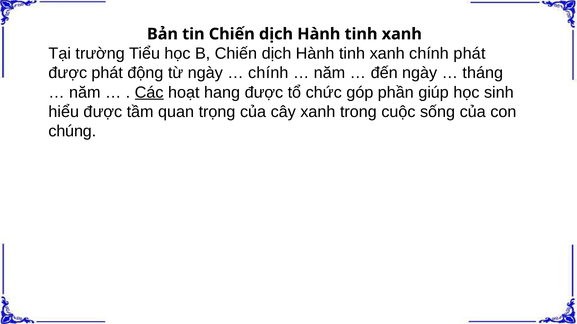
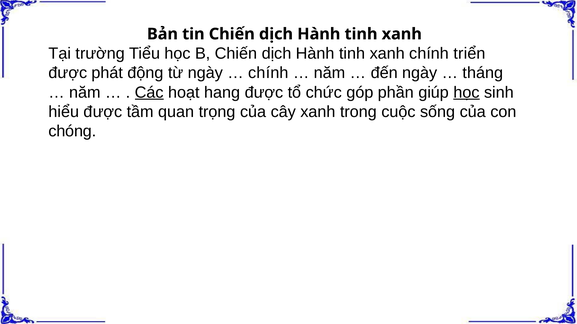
chính phát: phát -> triển
học at (467, 92) underline: none -> present
chúng: chúng -> chóng
